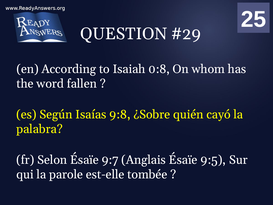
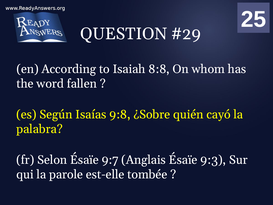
0:8: 0:8 -> 8:8
9:5: 9:5 -> 9:3
